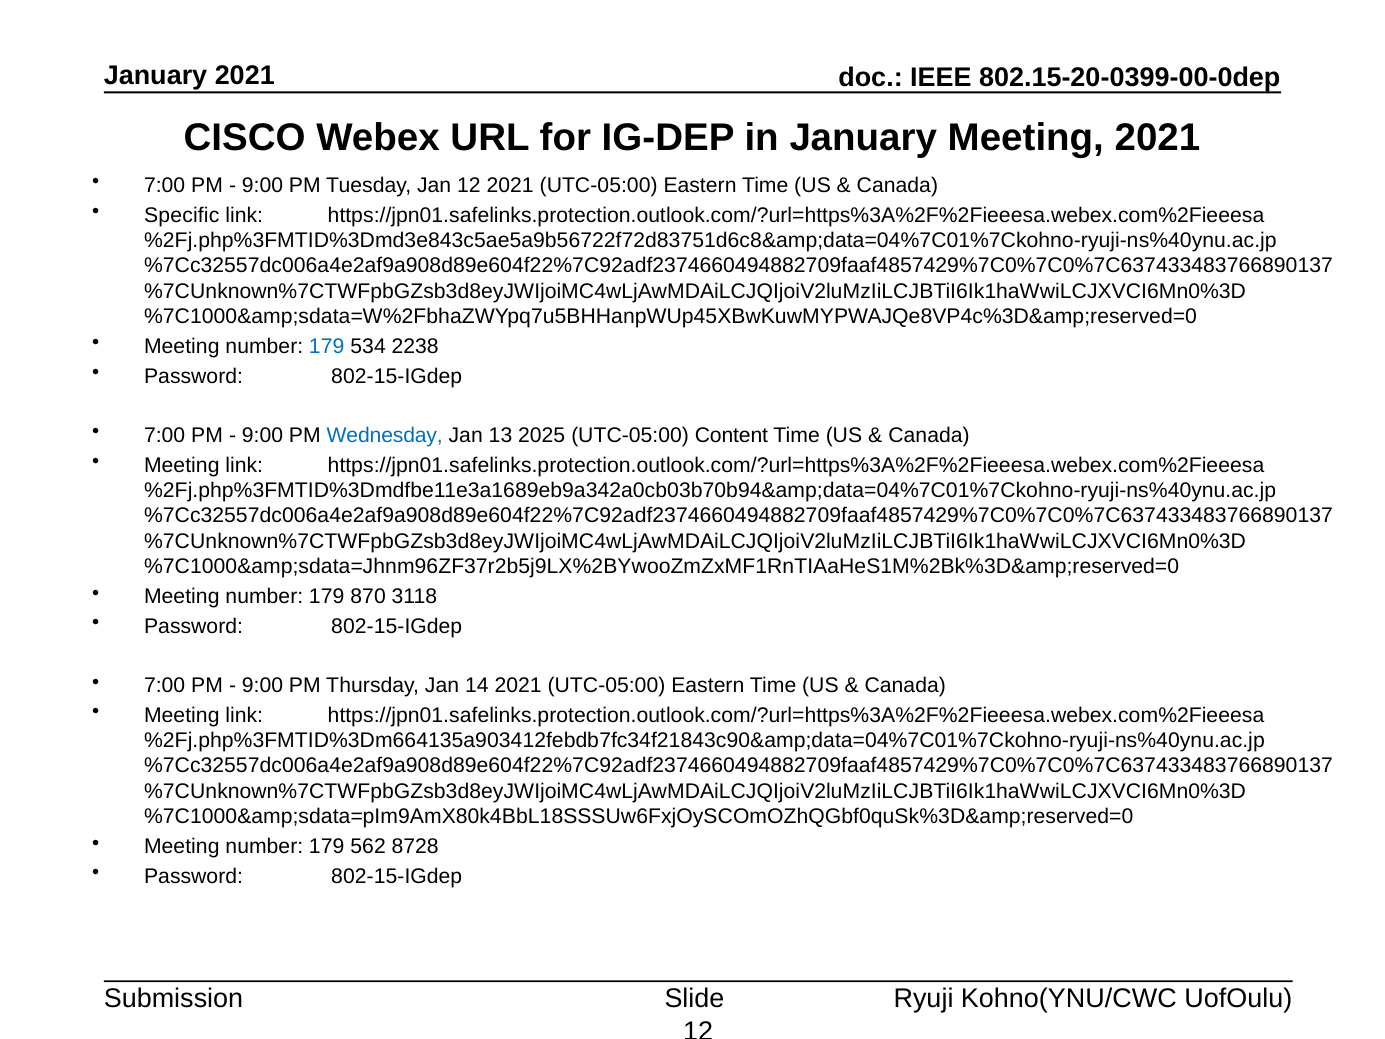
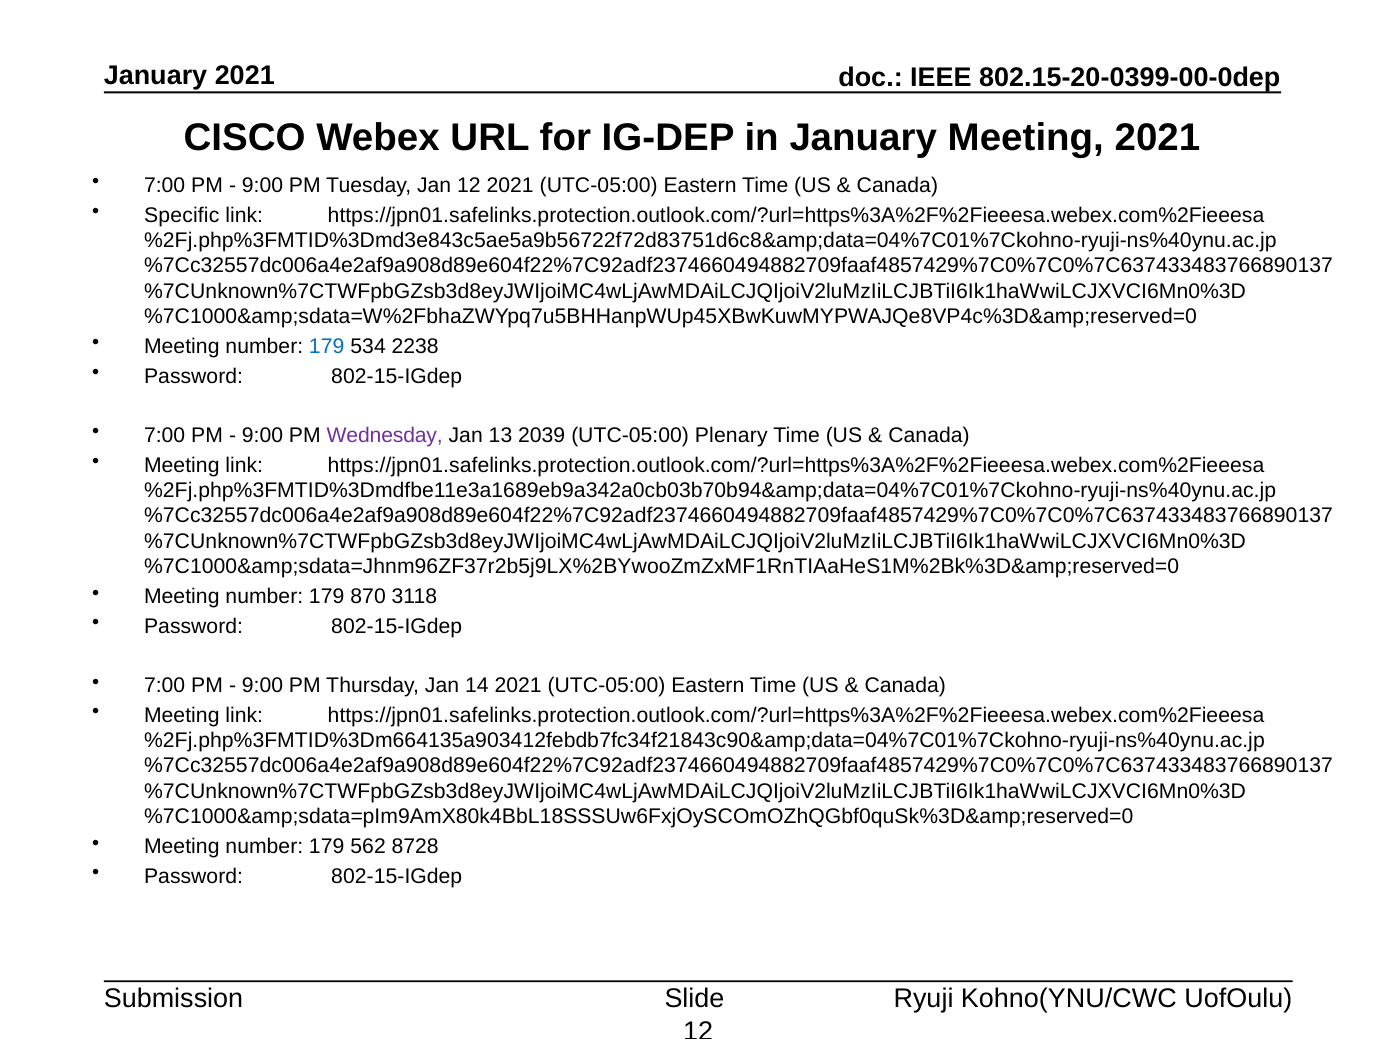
Wednesday colour: blue -> purple
2025: 2025 -> 2039
Content: Content -> Plenary
